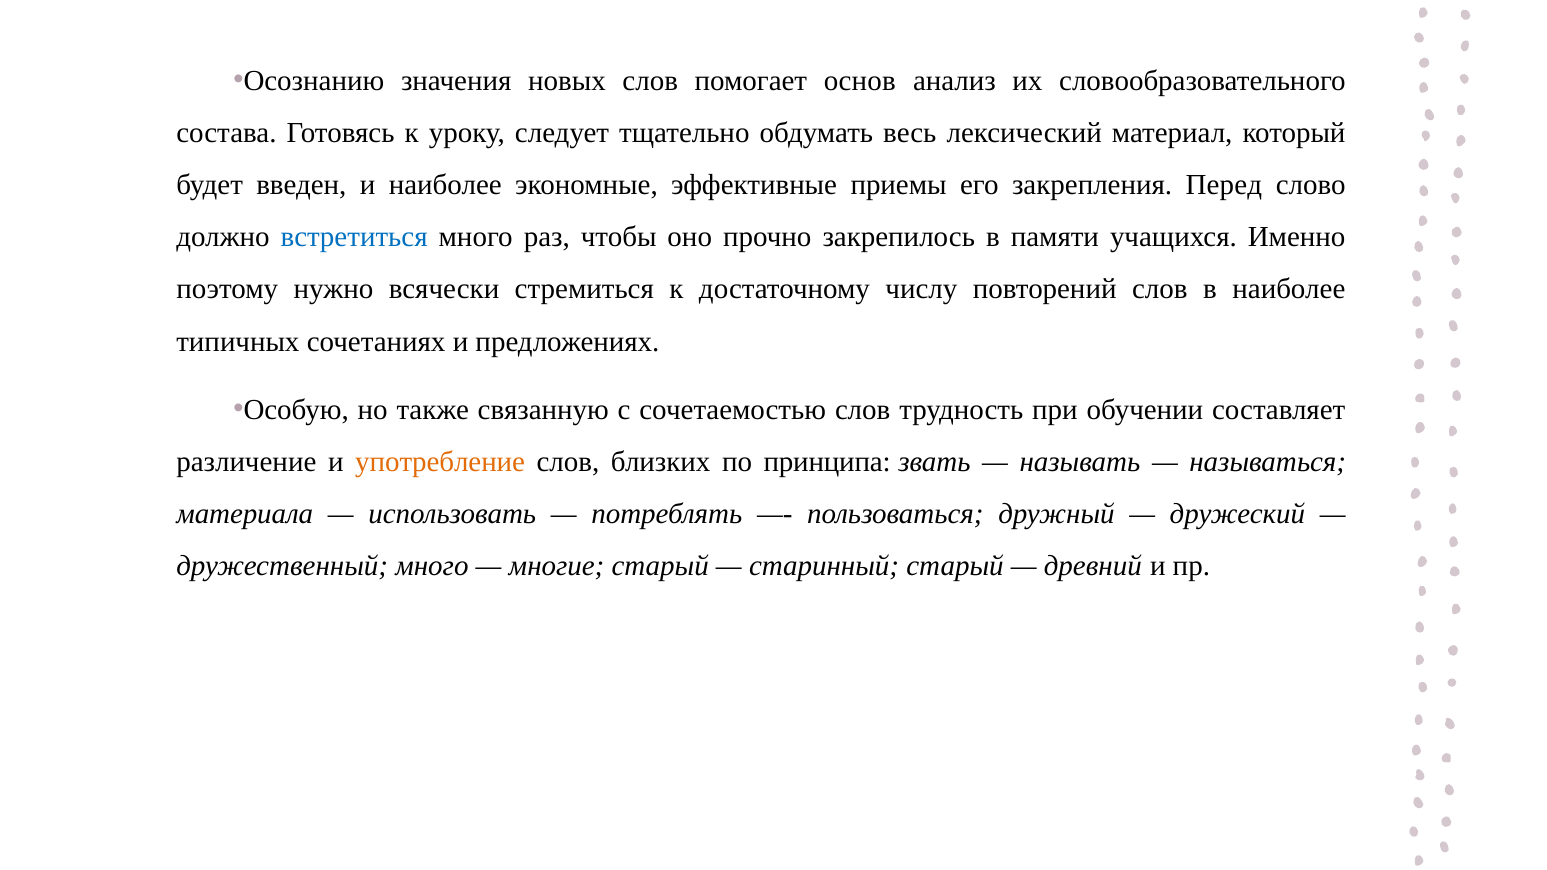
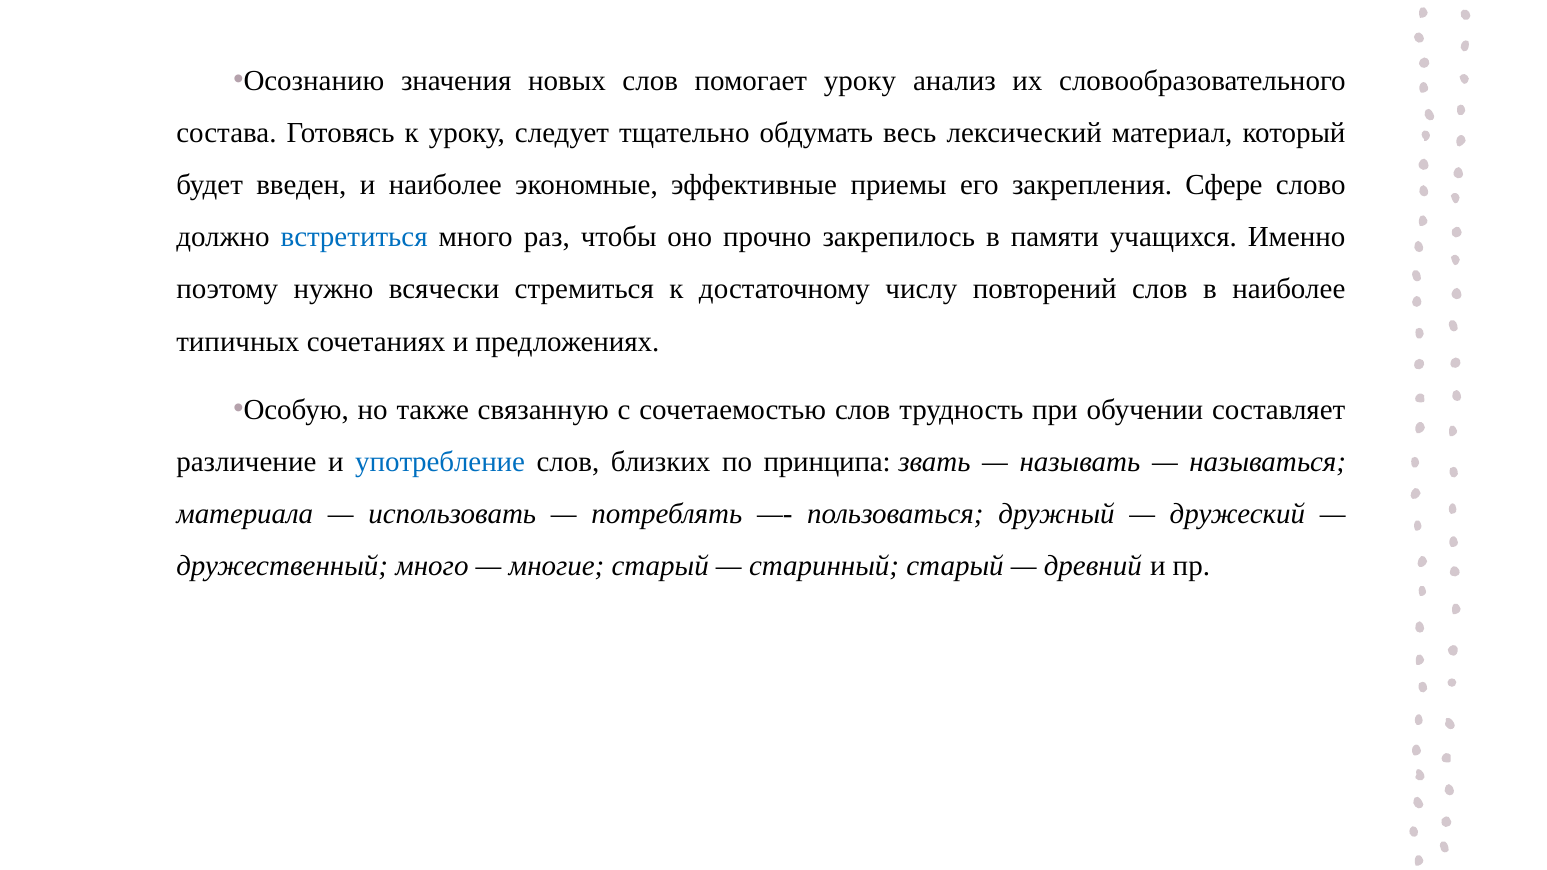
помогает основ: основ -> уроку
Перед: Перед -> Сфере
употребление colour: orange -> blue
